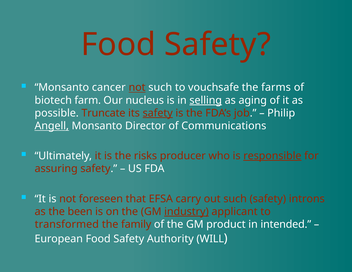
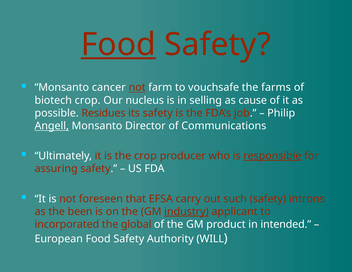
Food at (118, 45) underline: none -> present
not such: such -> farm
biotech farm: farm -> crop
selling underline: present -> none
aging: aging -> cause
Truncate: Truncate -> Residues
safety at (158, 113) underline: present -> none
the risks: risks -> crop
transformed: transformed -> incorporated
family: family -> global
